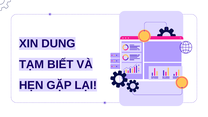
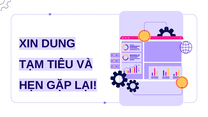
BIẾT: BIẾT -> TIÊU
